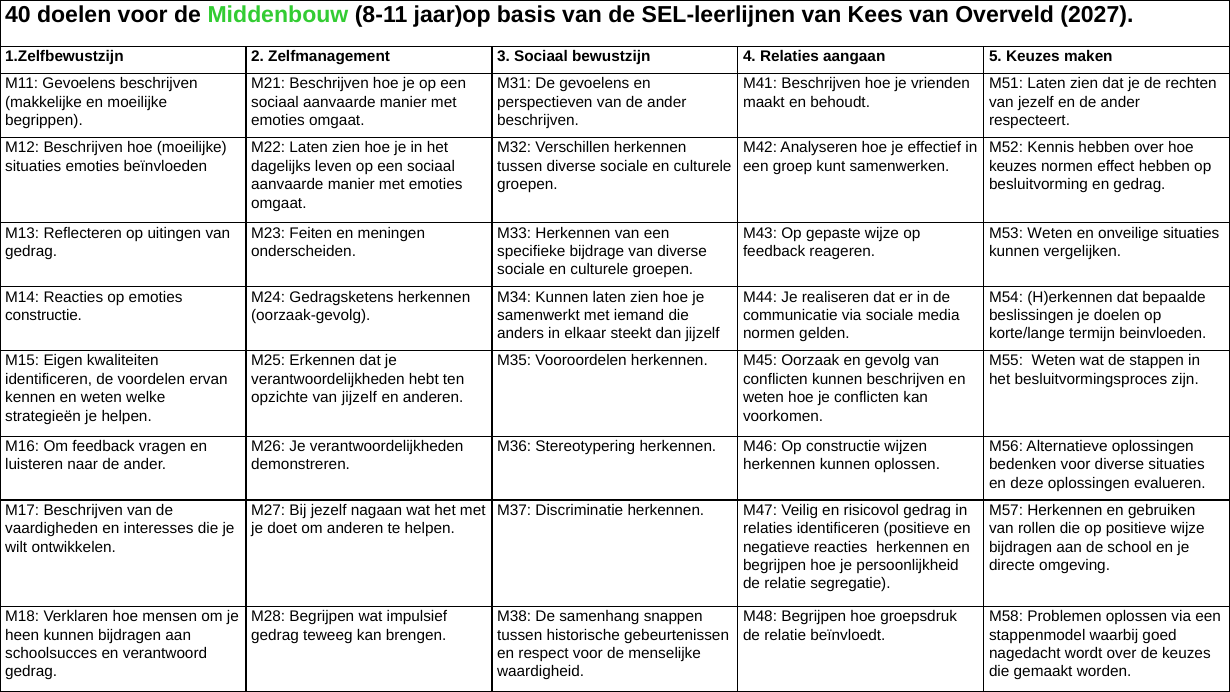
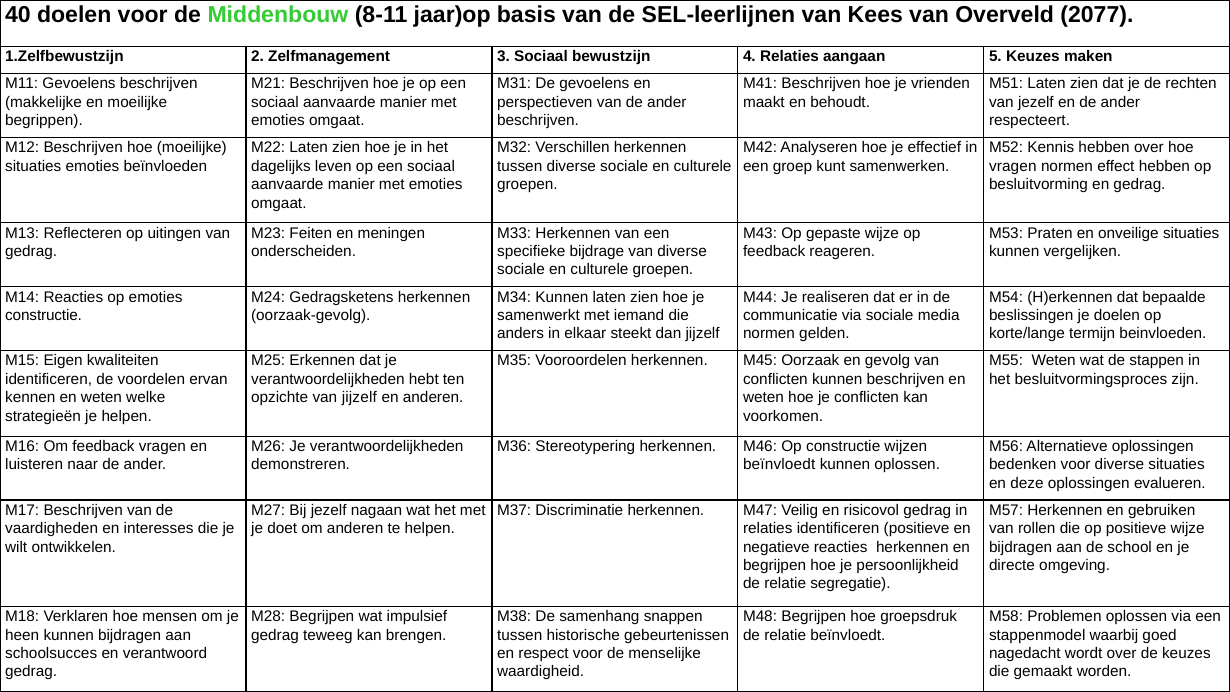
2027: 2027 -> 2077
keuzes at (1013, 166): keuzes -> vragen
M53 Weten: Weten -> Praten
herkennen at (779, 464): herkennen -> beïnvloedt
